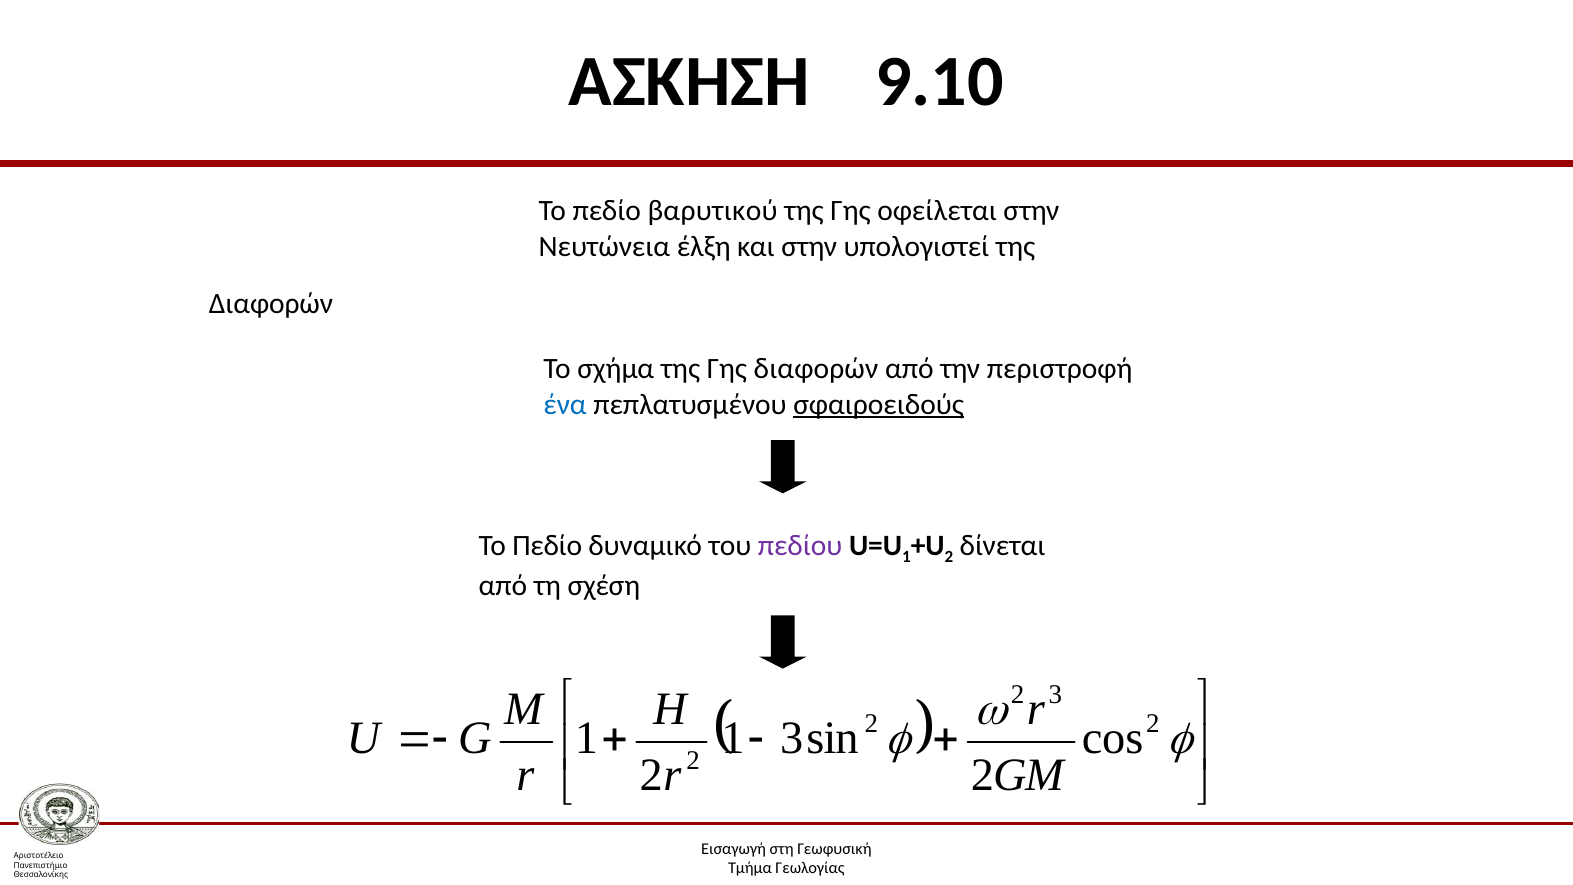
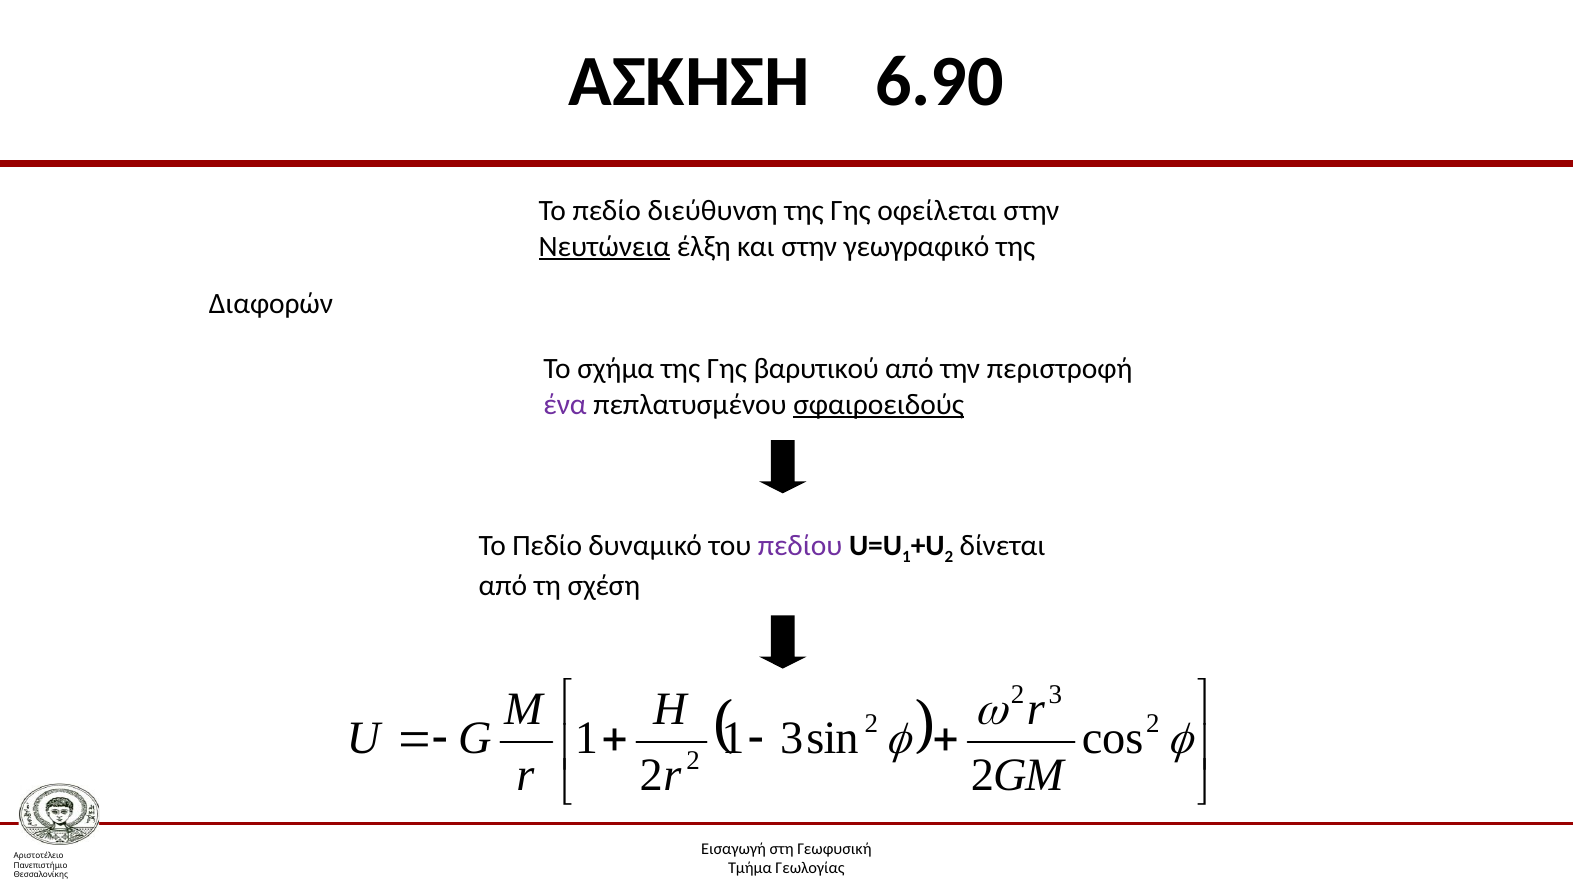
9.10: 9.10 -> 6.90
βαρυτικού: βαρυτικού -> διεύθυνση
Νευτώνεια underline: none -> present
υπολογιστεί: υπολογιστεί -> γεωγραφικό
Γης διαφορών: διαφορών -> βαρυτικού
ένα colour: blue -> purple
